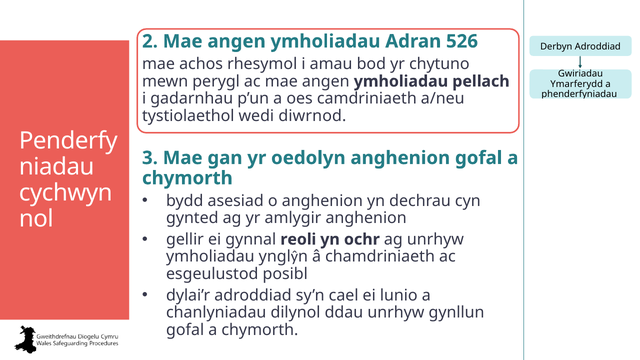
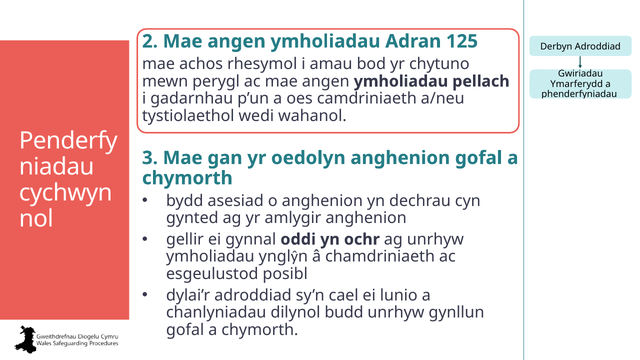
526: 526 -> 125
diwrnod: diwrnod -> wahanol
reoli: reoli -> oddi
ddau: ddau -> budd
